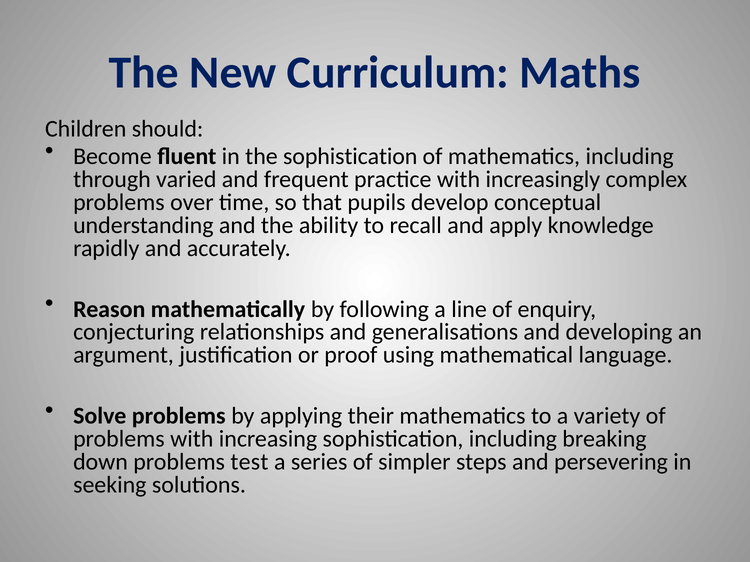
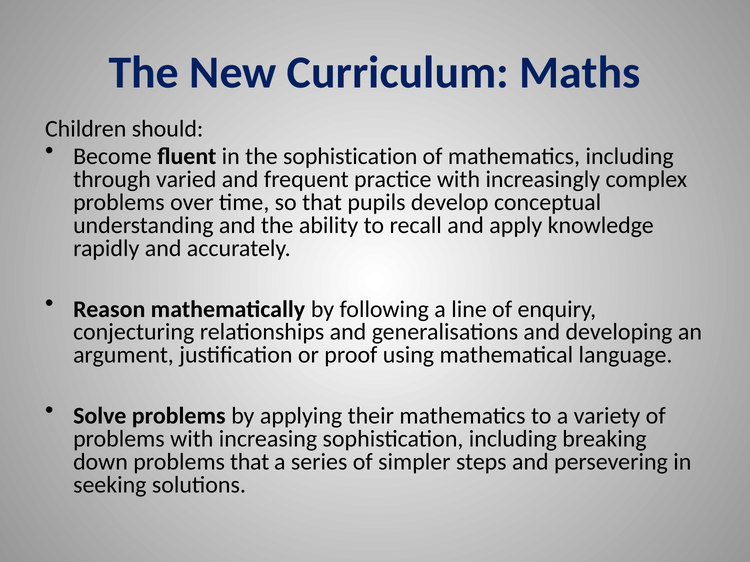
problems test: test -> that
